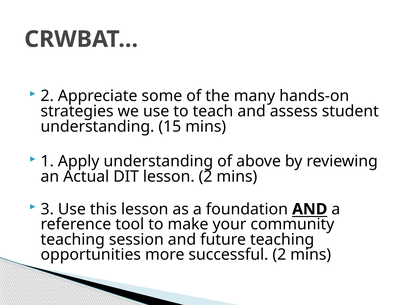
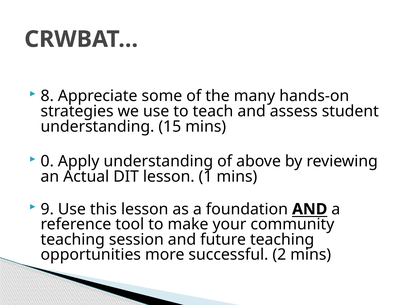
2 at (47, 96): 2 -> 8
1: 1 -> 0
lesson 2: 2 -> 1
3: 3 -> 9
